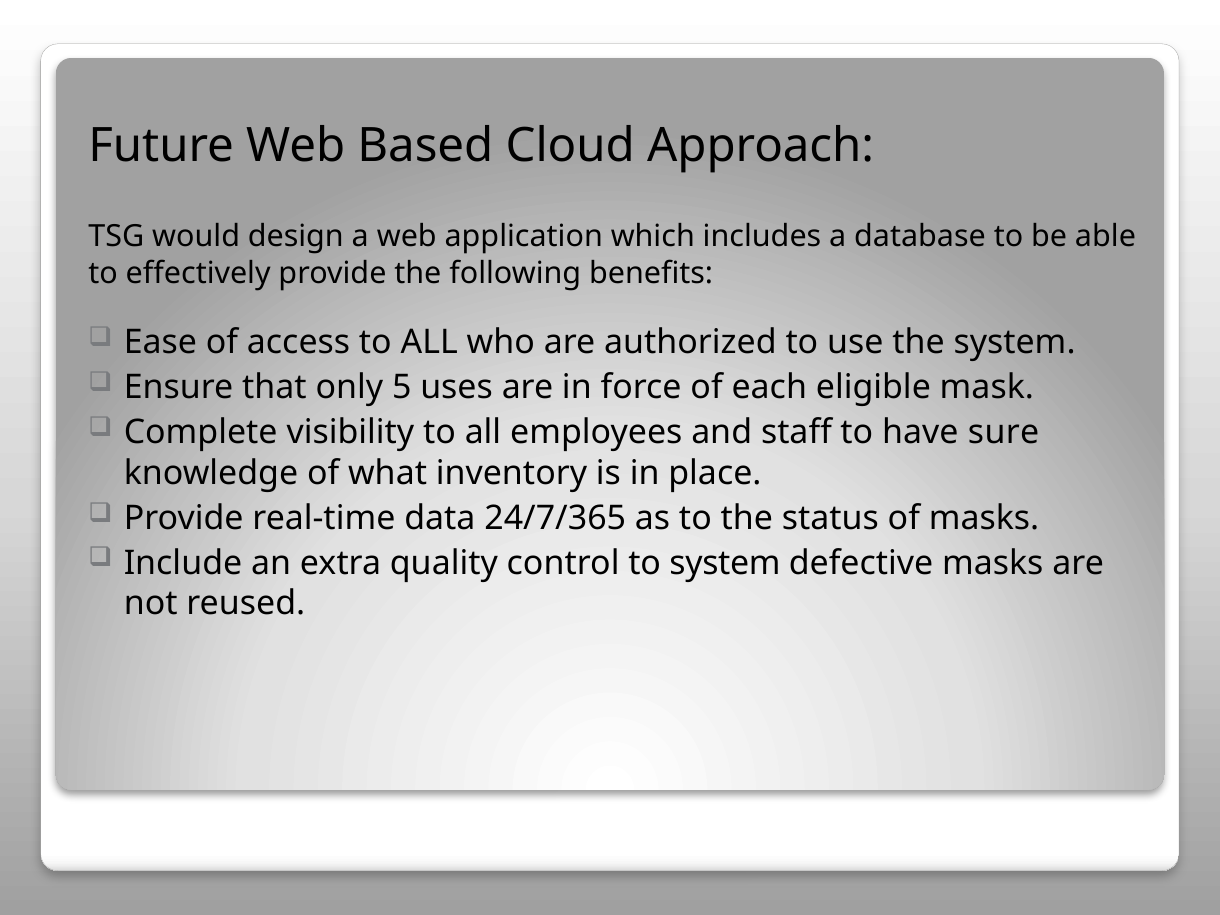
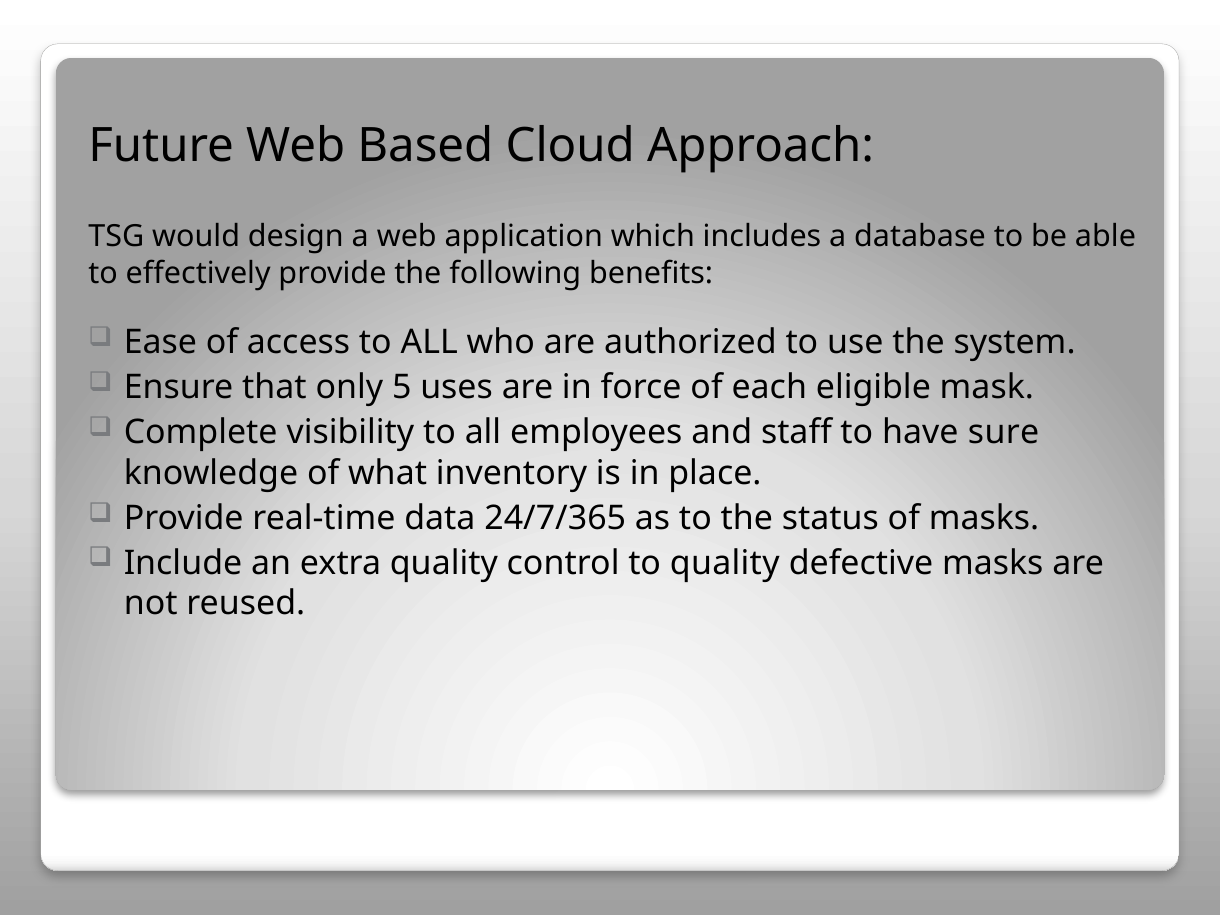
to system: system -> quality
